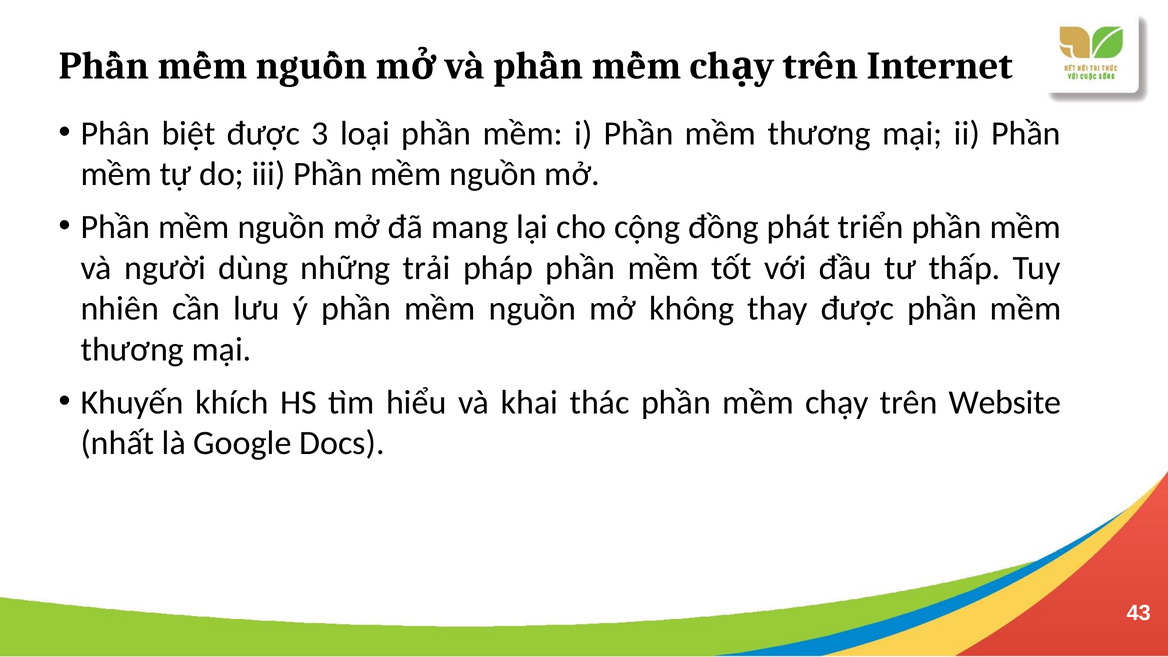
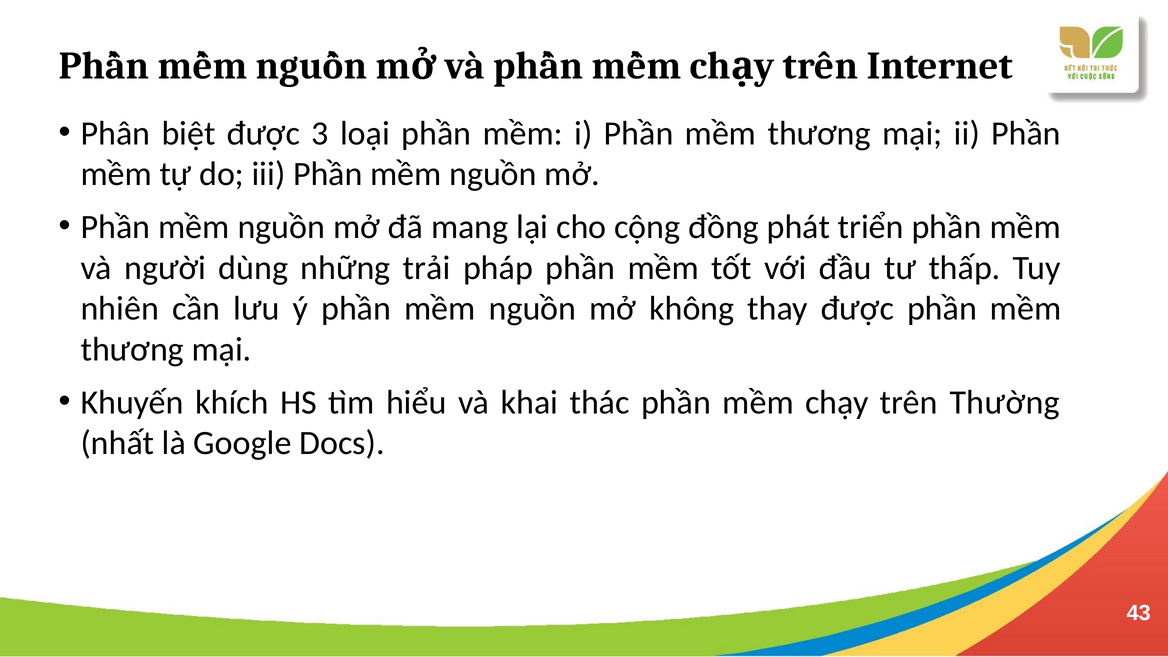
Website: Website -> Thường
